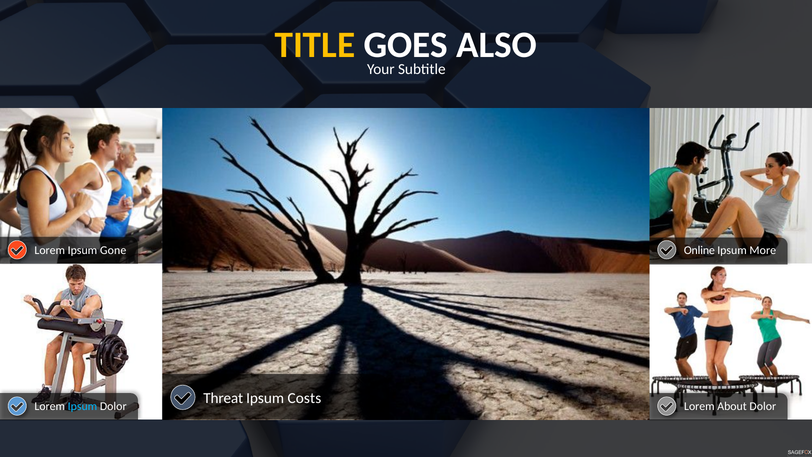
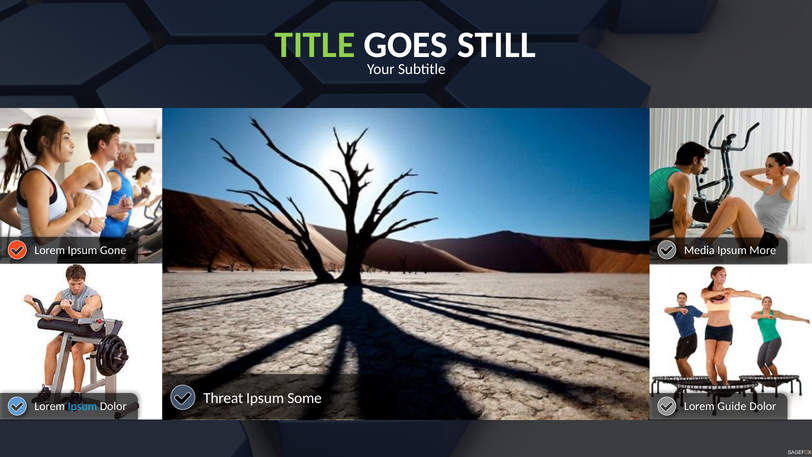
TITLE colour: yellow -> light green
ALSO: ALSO -> STILL
Online: Online -> Media
Costs: Costs -> Some
About: About -> Guide
